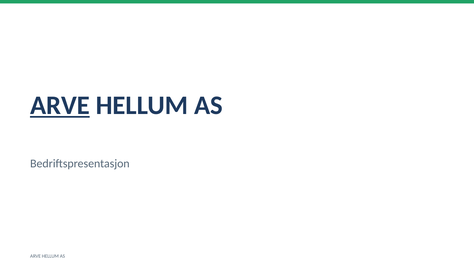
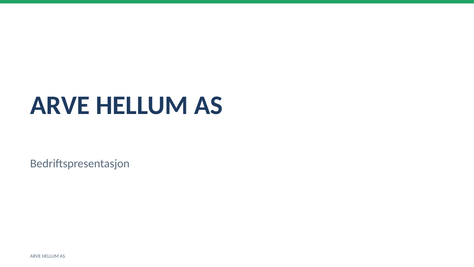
ARVE at (60, 105) underline: present -> none
